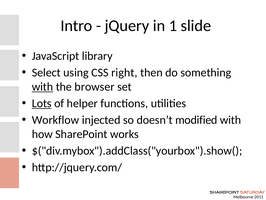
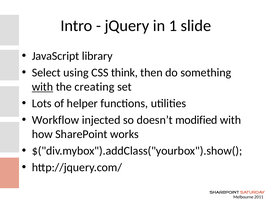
right: right -> think
browser: browser -> creating
Lots underline: present -> none
